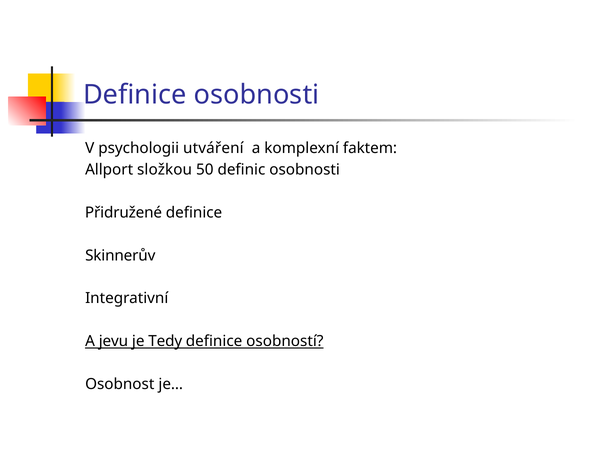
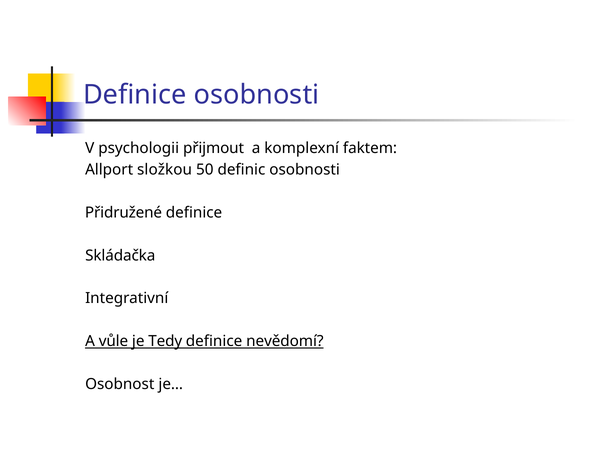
utváření: utváření -> přijmout
Skinnerův: Skinnerův -> Skládačka
jevu: jevu -> vůle
osobností: osobností -> nevědomí
